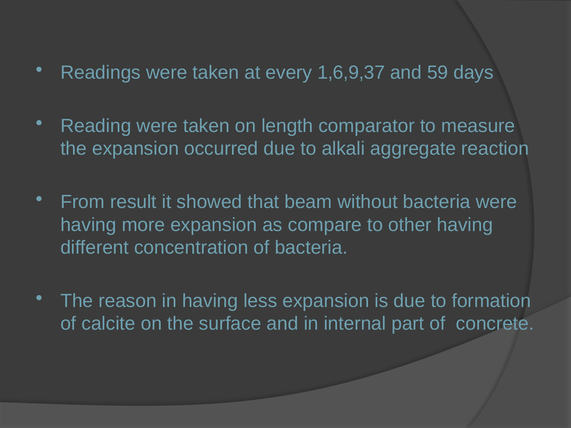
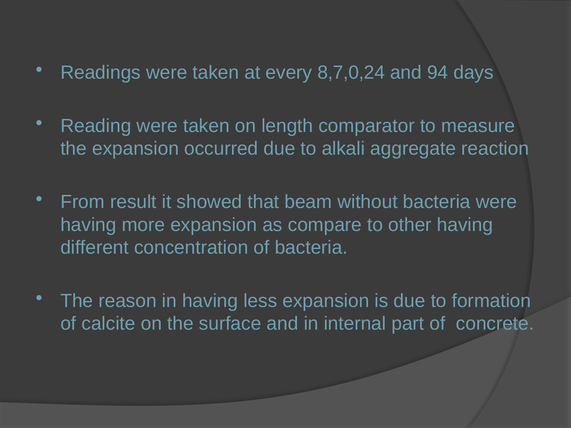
1,6,9,37: 1,6,9,37 -> 8,7,0,24
59: 59 -> 94
